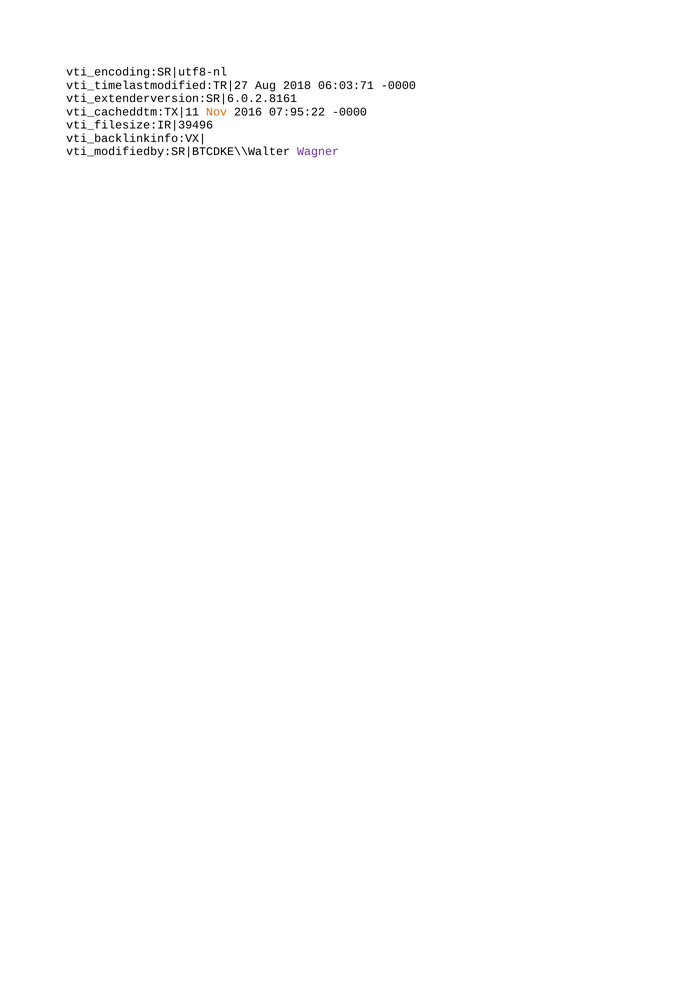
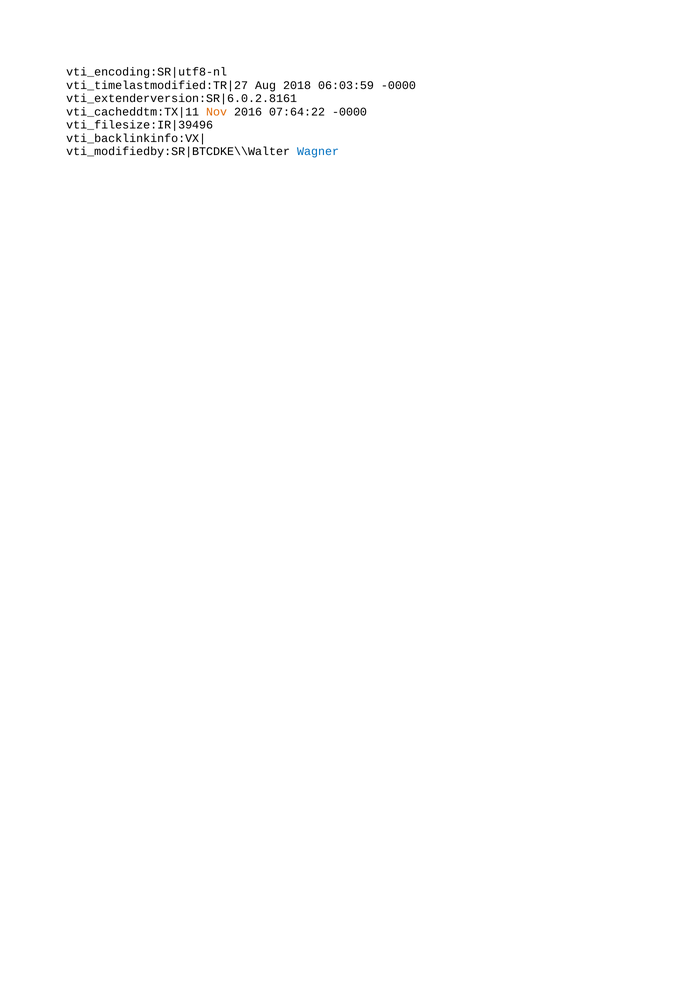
06:03:71: 06:03:71 -> 06:03:59
07:95:22: 07:95:22 -> 07:64:22
Wagner colour: purple -> blue
